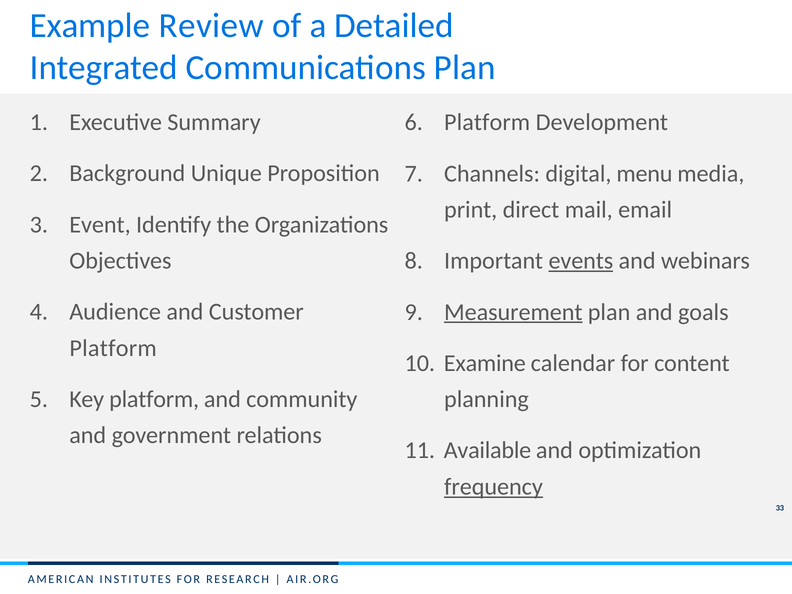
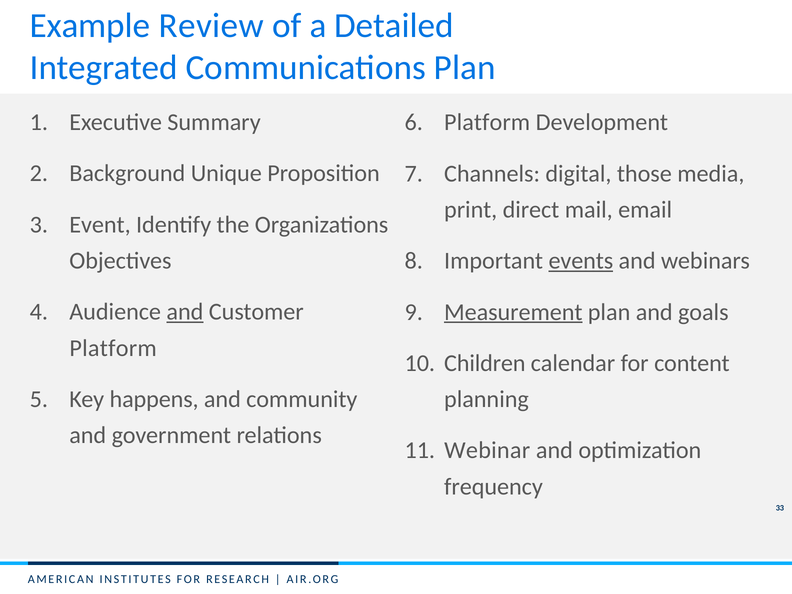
menu: menu -> those
and at (185, 312) underline: none -> present
Examine: Examine -> Children
Key platform: platform -> happens
Available: Available -> Webinar
frequency underline: present -> none
